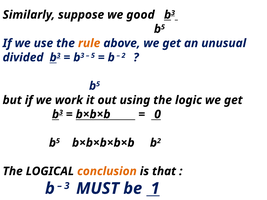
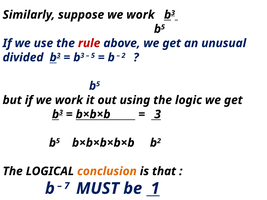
suppose we good: good -> work
rule colour: orange -> red
0 at (158, 114): 0 -> 3
3 at (67, 186): 3 -> 7
